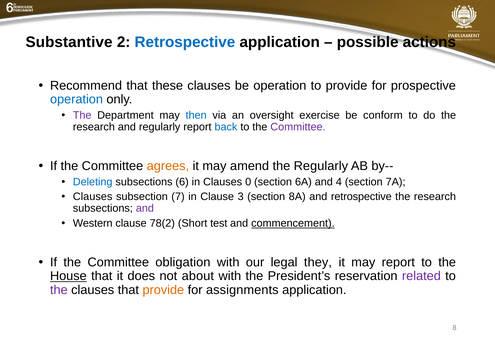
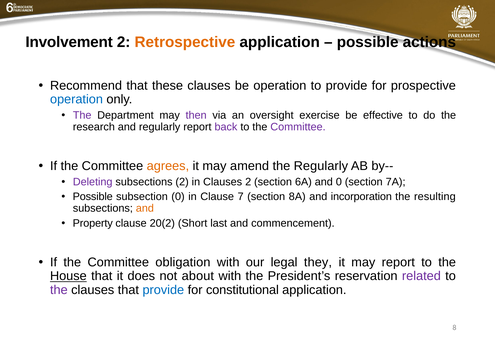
Substantive: Substantive -> Involvement
Retrospective at (185, 42) colour: blue -> orange
then colour: blue -> purple
conform: conform -> effective
back colour: blue -> purple
Deleting colour: blue -> purple
subsections 6: 6 -> 2
Clauses 0: 0 -> 2
and 4: 4 -> 0
Clauses at (93, 197): Clauses -> Possible
subsection 7: 7 -> 0
3: 3 -> 7
and retrospective: retrospective -> incorporation
research at (435, 197): research -> resulting
and at (145, 208) colour: purple -> orange
Western: Western -> Property
78(2: 78(2 -> 20(2
test: test -> last
commencement underline: present -> none
provide at (163, 290) colour: orange -> blue
assignments: assignments -> constitutional
